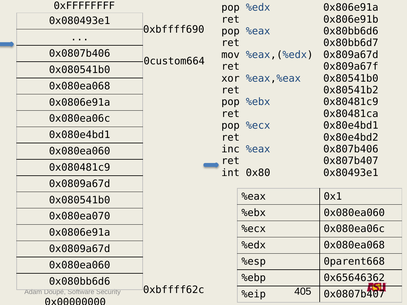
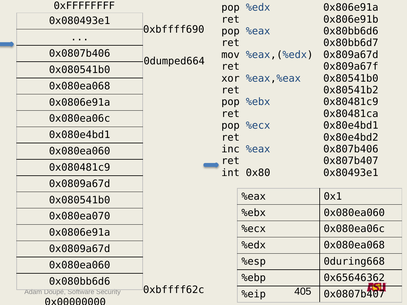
0custom664: 0custom664 -> 0dumped664
0parent668: 0parent668 -> 0during668
